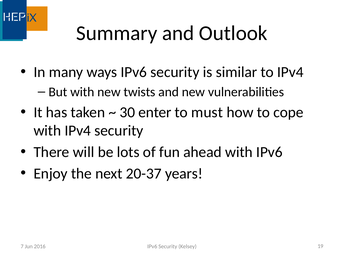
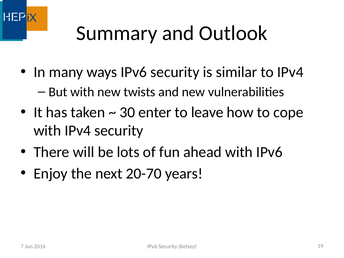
must: must -> leave
20-37: 20-37 -> 20-70
